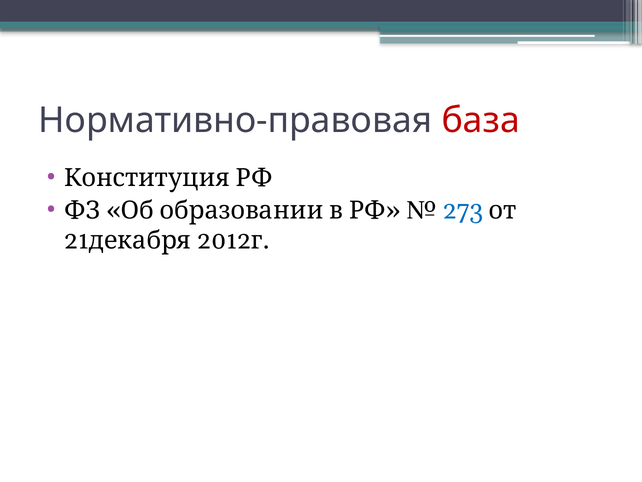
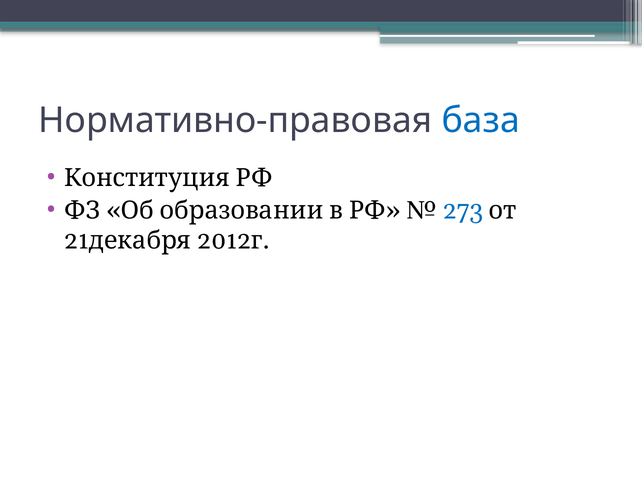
база colour: red -> blue
